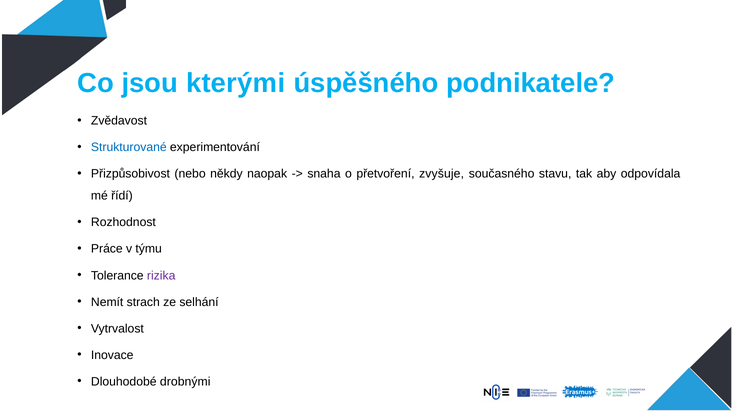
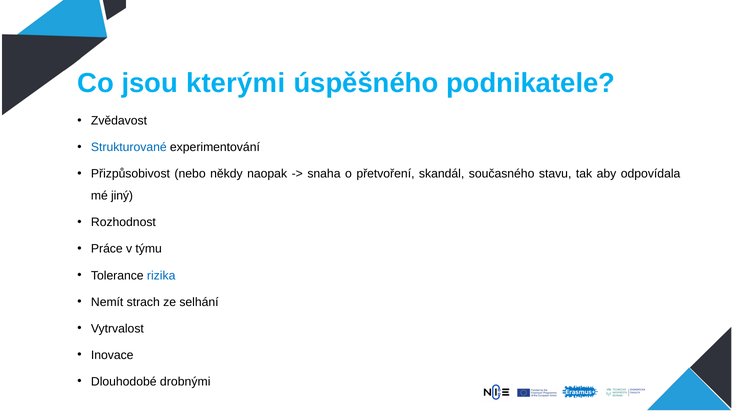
zvyšuje: zvyšuje -> skandál
řídí: řídí -> jiný
rizika colour: purple -> blue
